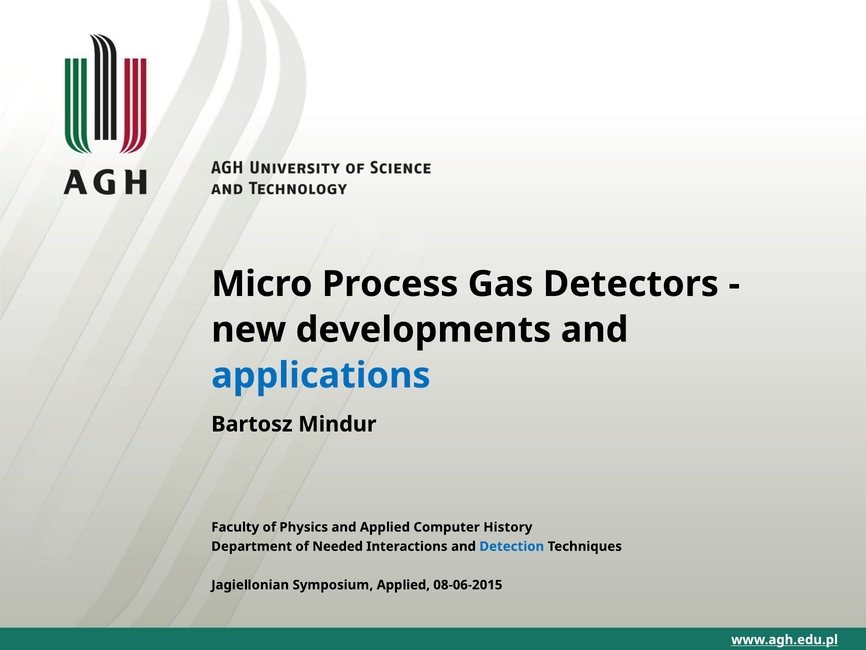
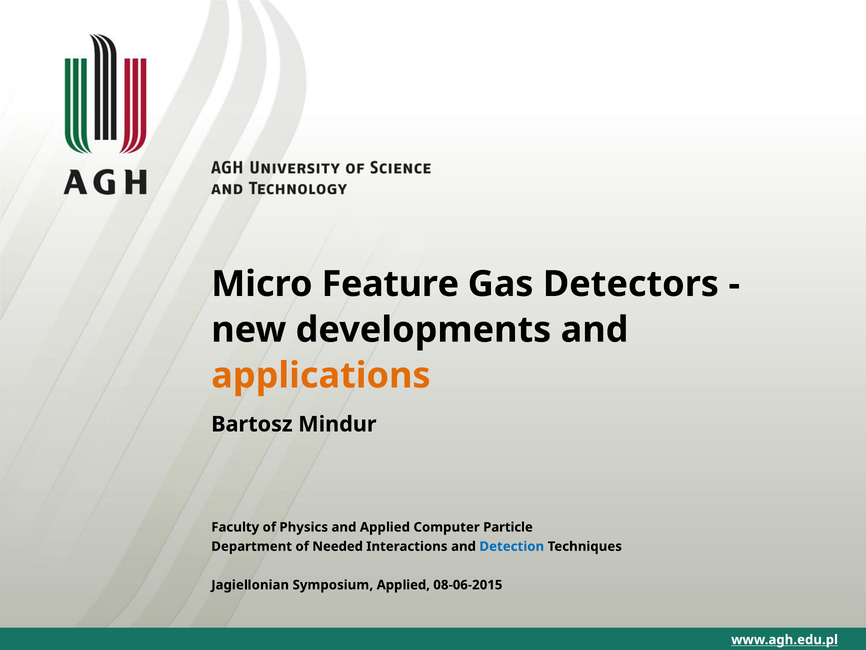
Process: Process -> Feature
applications colour: blue -> orange
History: History -> Particle
